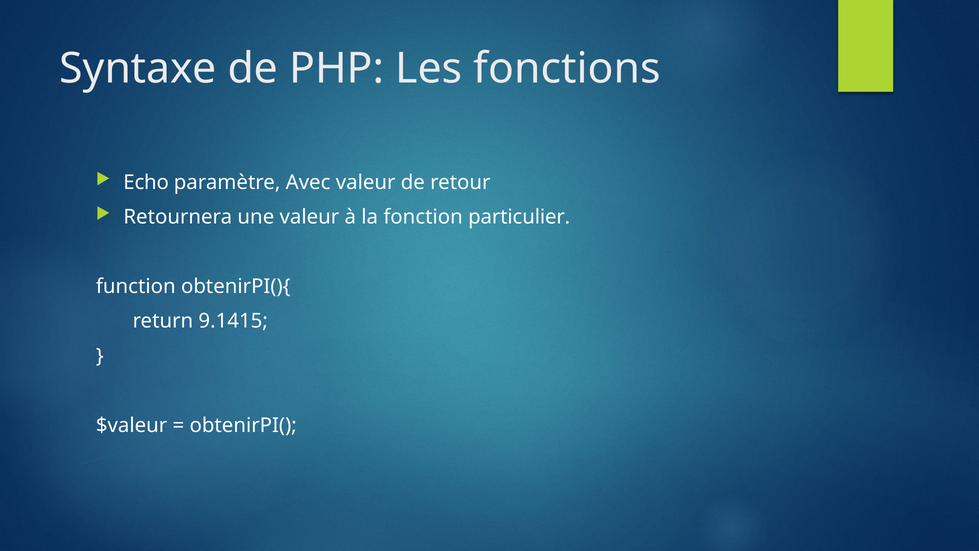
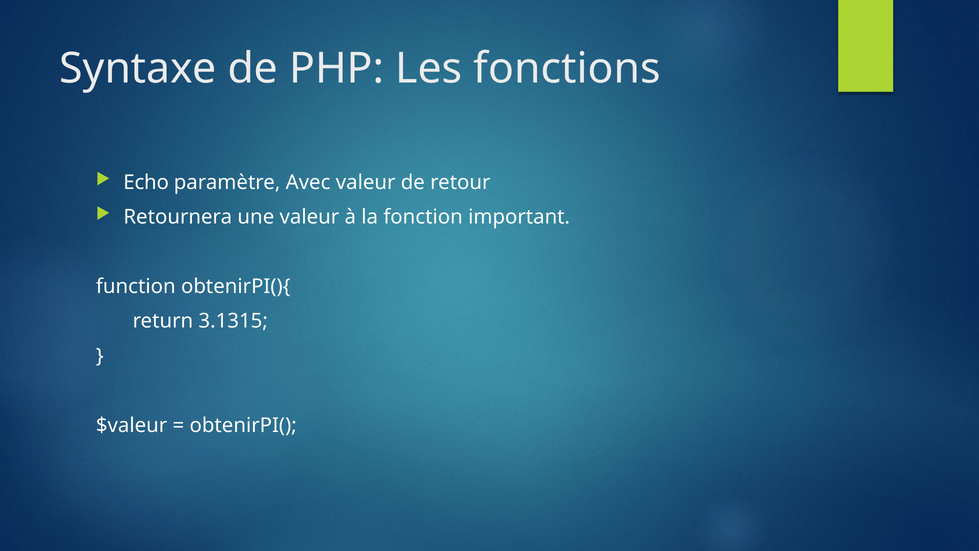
particulier: particulier -> important
9.1415: 9.1415 -> 3.1315
